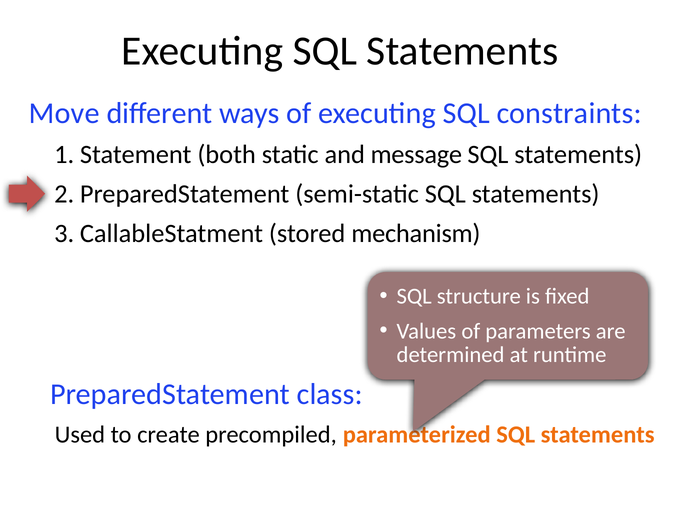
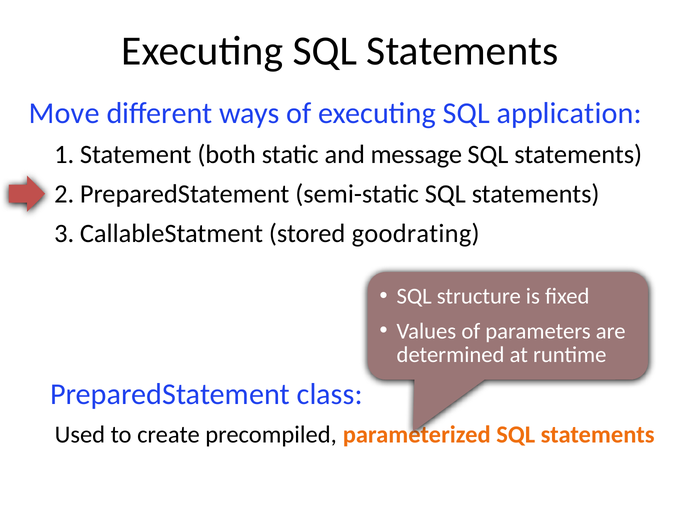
constraints: constraints -> application
mechanism: mechanism -> goodrating
